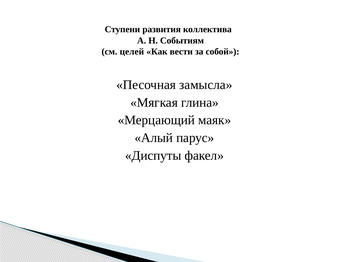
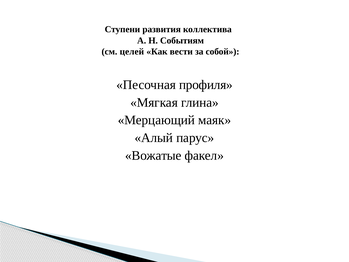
замысла: замысла -> профиля
Диспуты: Диспуты -> Вожатые
